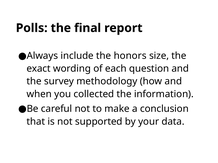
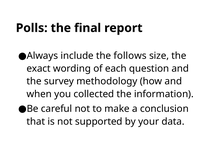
honors: honors -> follows
